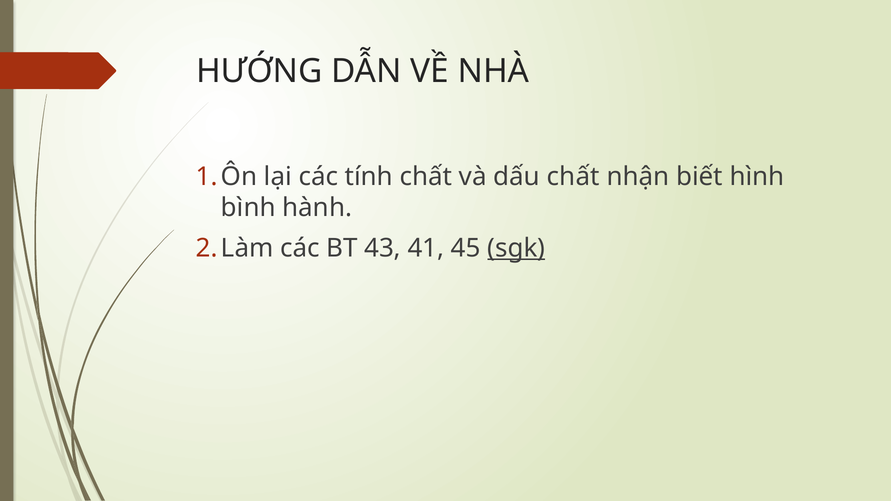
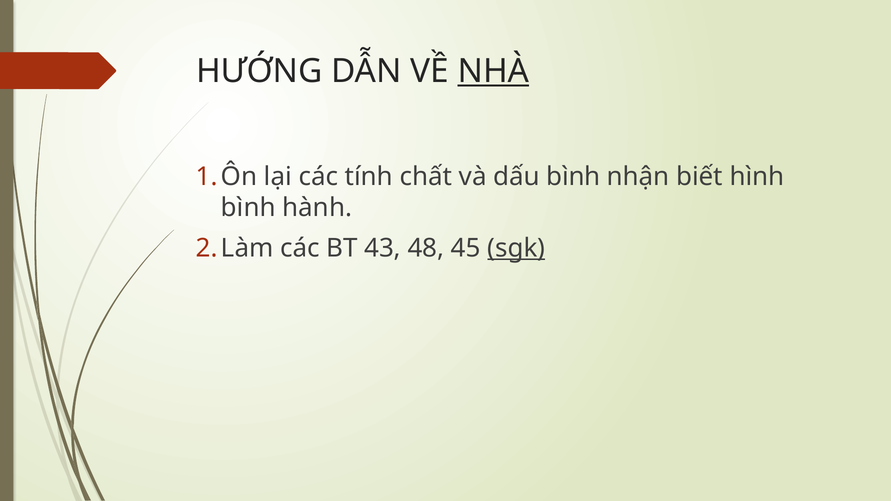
NHÀ underline: none -> present
dấu chất: chất -> bình
41: 41 -> 48
